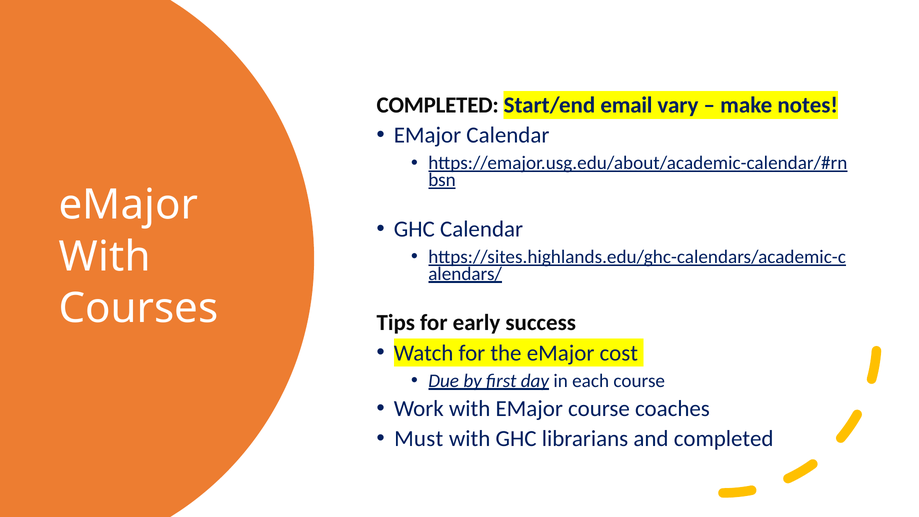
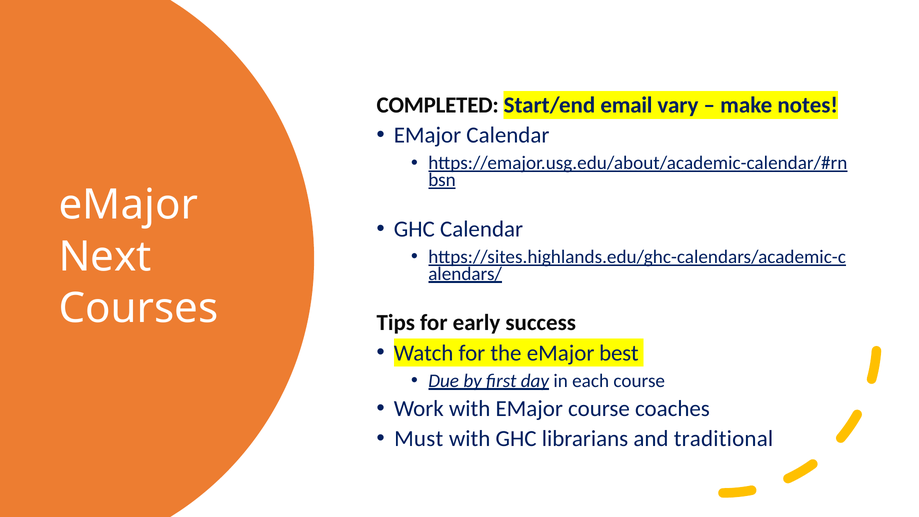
With at (105, 257): With -> Next
cost: cost -> best
and completed: completed -> traditional
